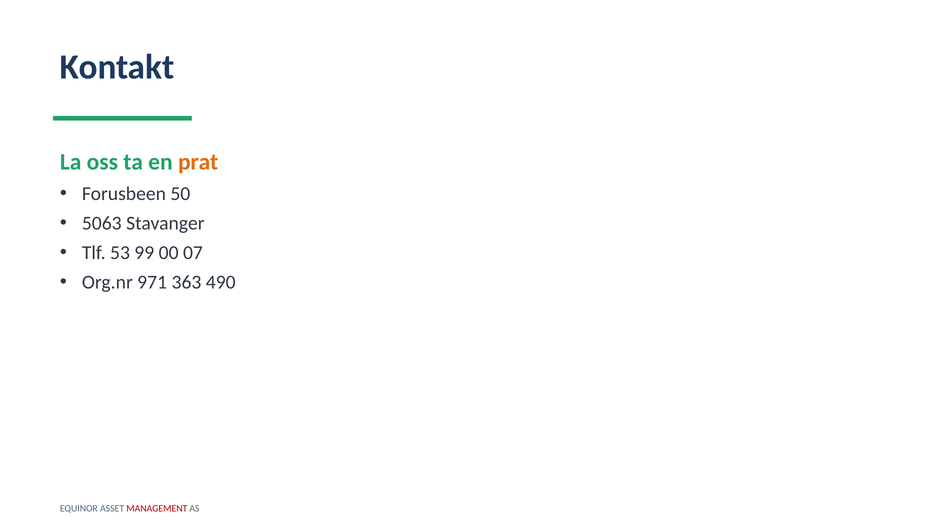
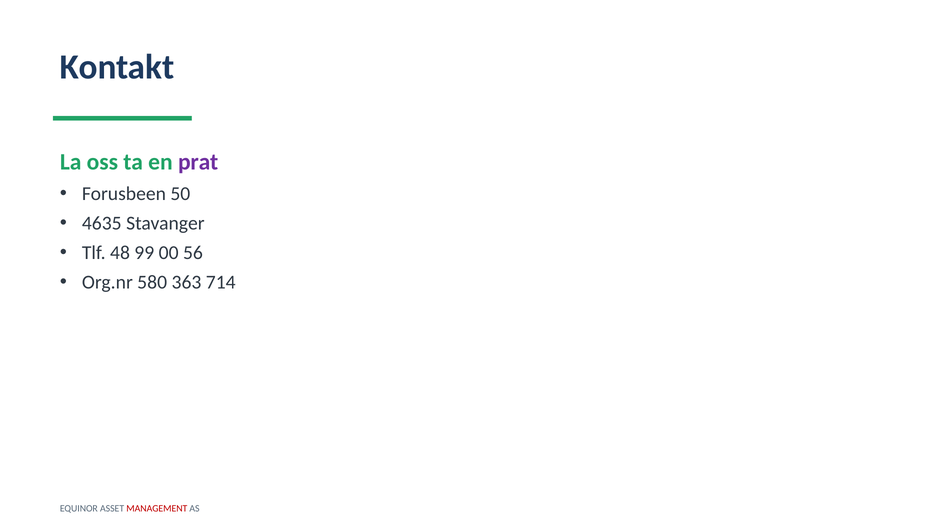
prat colour: orange -> purple
5063: 5063 -> 4635
53: 53 -> 48
07: 07 -> 56
971: 971 -> 580
490: 490 -> 714
